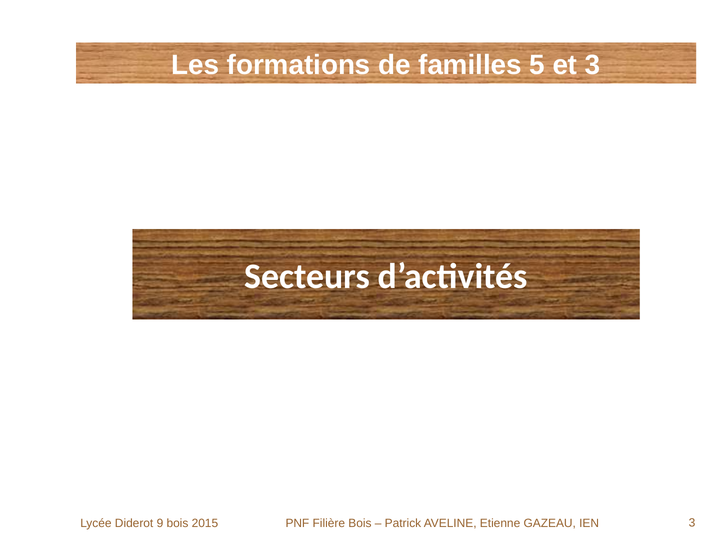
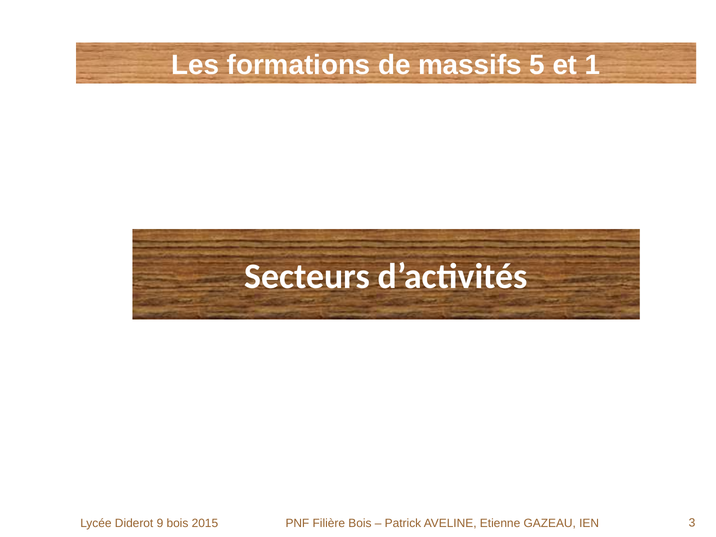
familles: familles -> massifs
et 3: 3 -> 1
